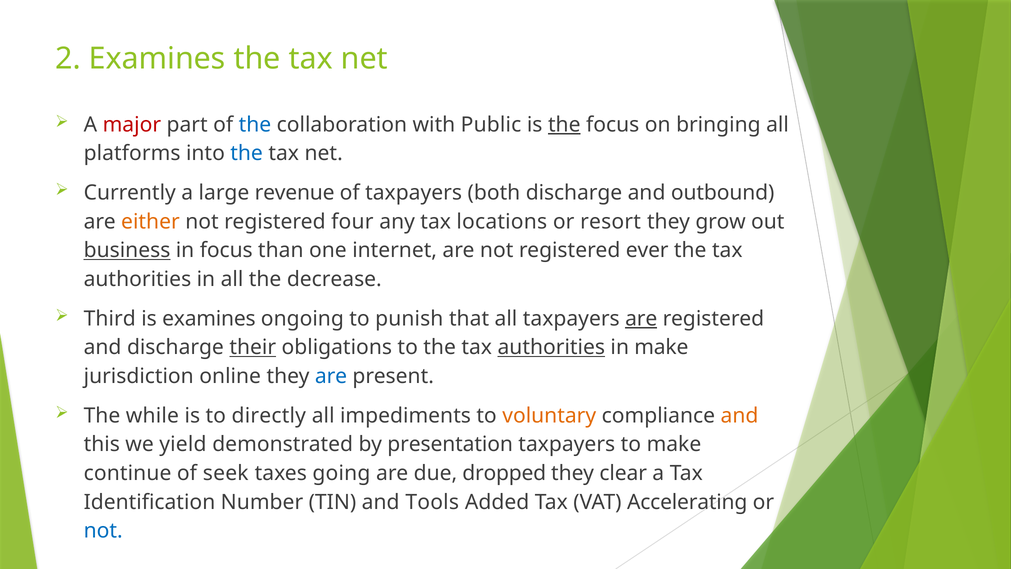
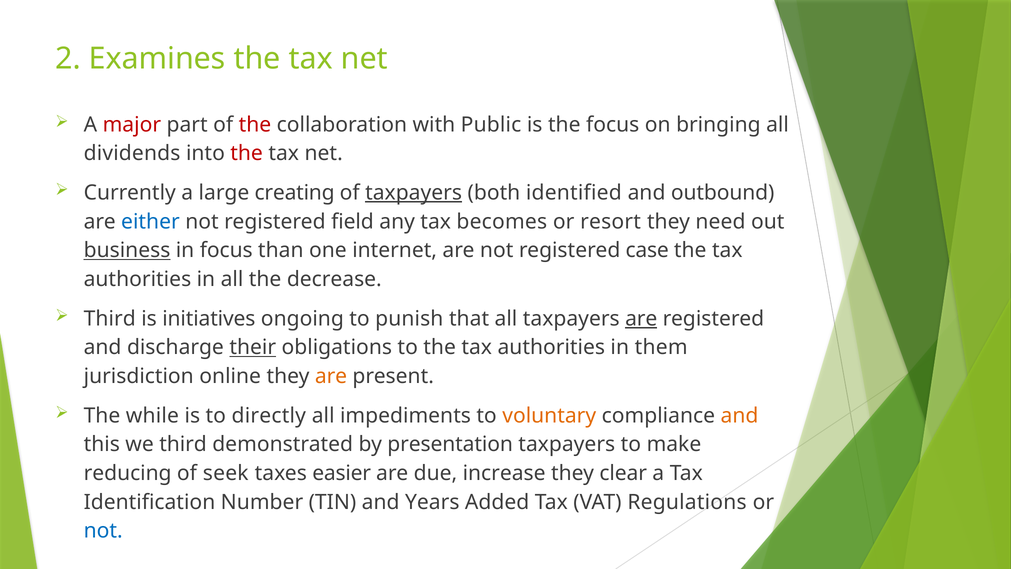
the at (255, 125) colour: blue -> red
the at (564, 125) underline: present -> none
platforms: platforms -> dividends
the at (247, 153) colour: blue -> red
revenue: revenue -> creating
taxpayers at (414, 193) underline: none -> present
both discharge: discharge -> identified
either colour: orange -> blue
four: four -> field
locations: locations -> becomes
grow: grow -> need
ever: ever -> case
is examines: examines -> initiatives
authorities at (551, 347) underline: present -> none
in make: make -> them
are at (331, 376) colour: blue -> orange
we yield: yield -> third
continue: continue -> reducing
going: going -> easier
dropped: dropped -> increase
Tools: Tools -> Years
Accelerating: Accelerating -> Regulations
